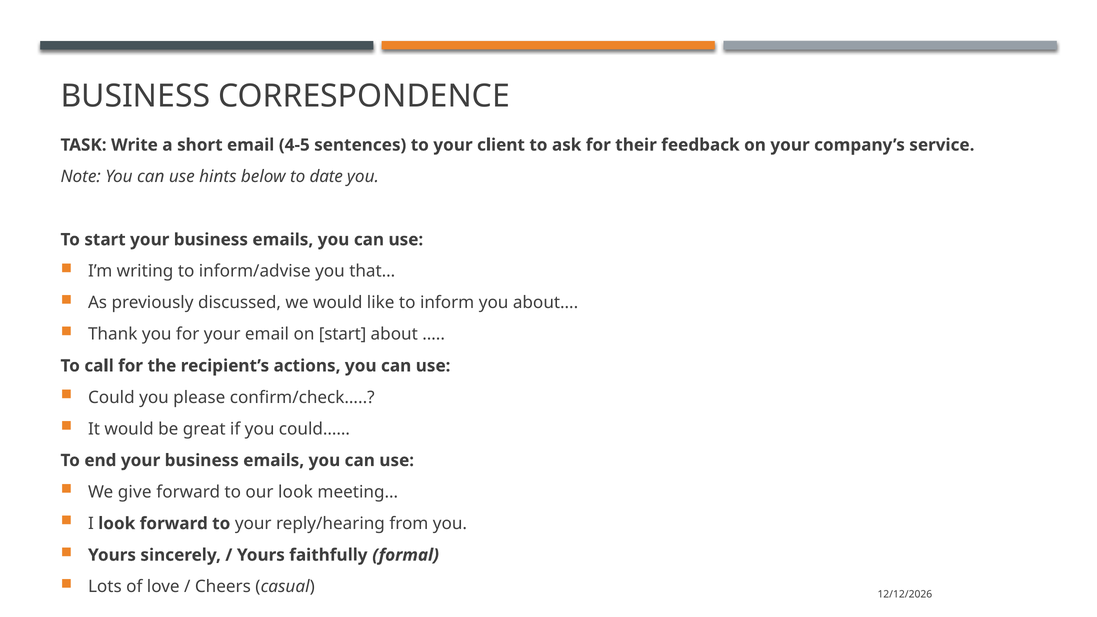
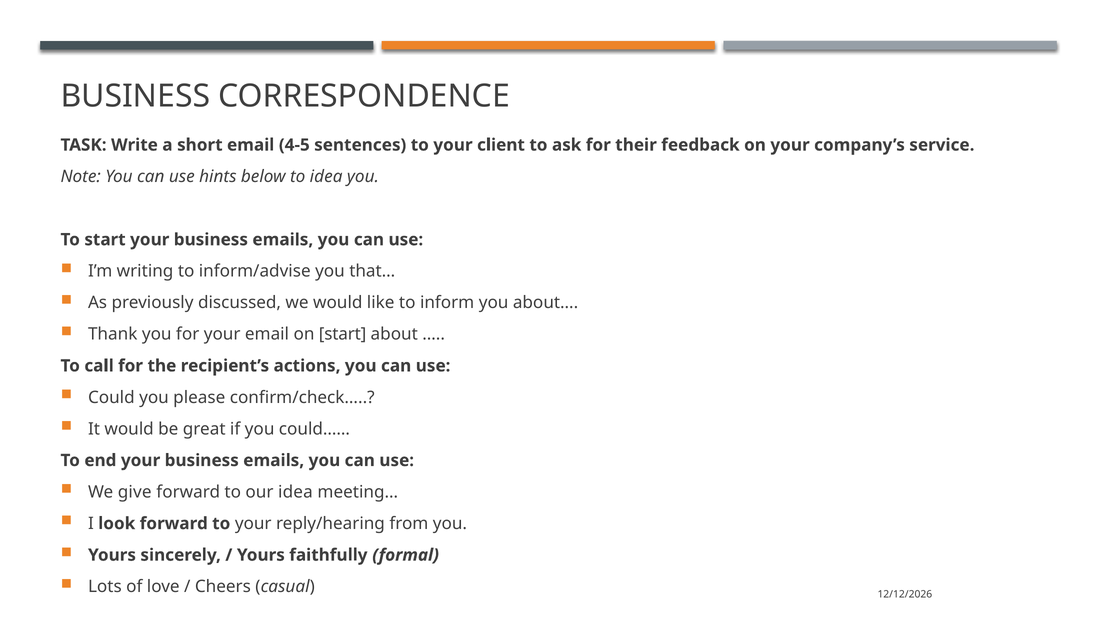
to date: date -> idea
our look: look -> idea
